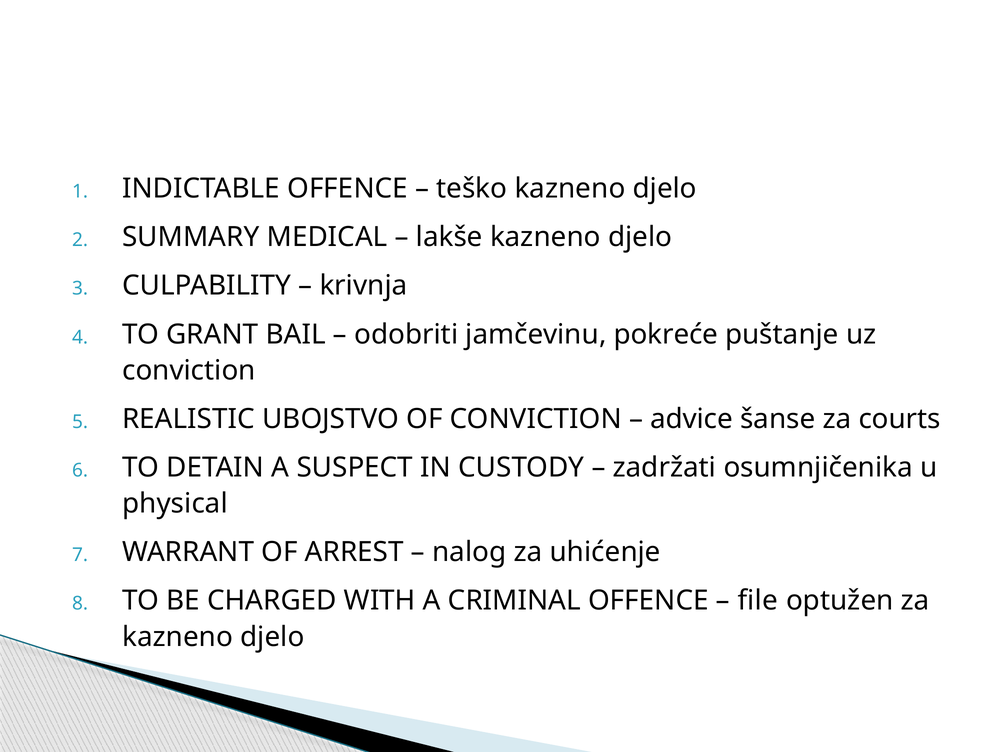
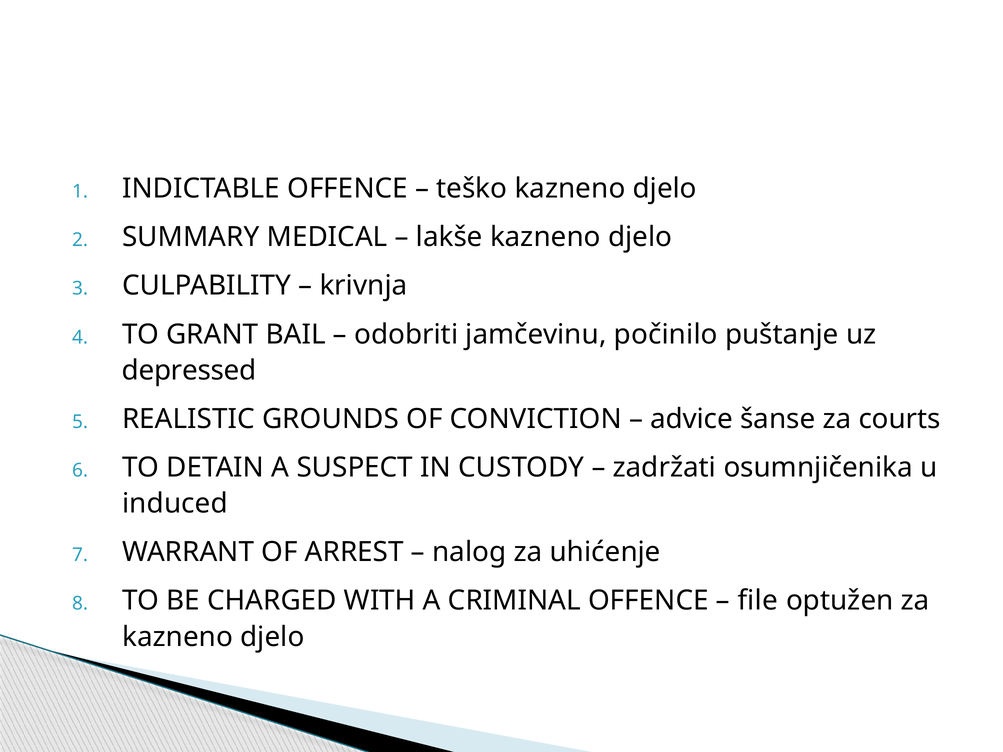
pokreće: pokreće -> počinilo
conviction at (189, 371): conviction -> depressed
UBOJSTVO: UBOJSTVO -> GROUNDS
physical: physical -> induced
